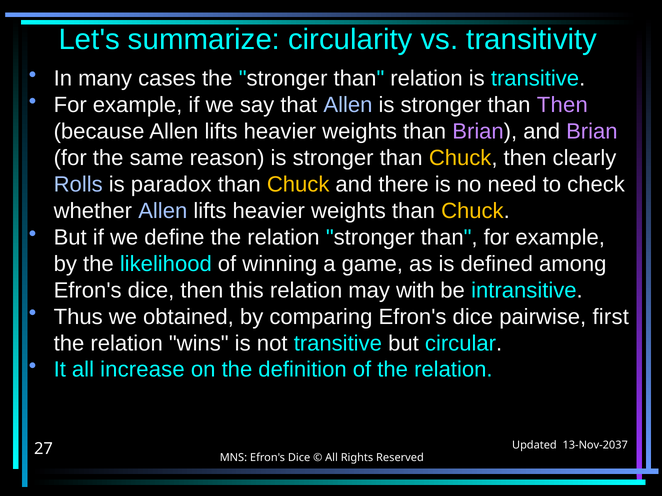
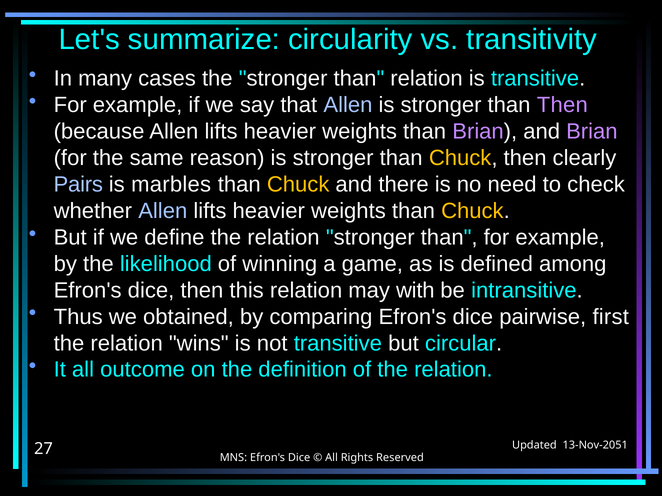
Rolls: Rolls -> Pairs
paradox: paradox -> marbles
increase: increase -> outcome
13-Nov-2037: 13-Nov-2037 -> 13-Nov-2051
